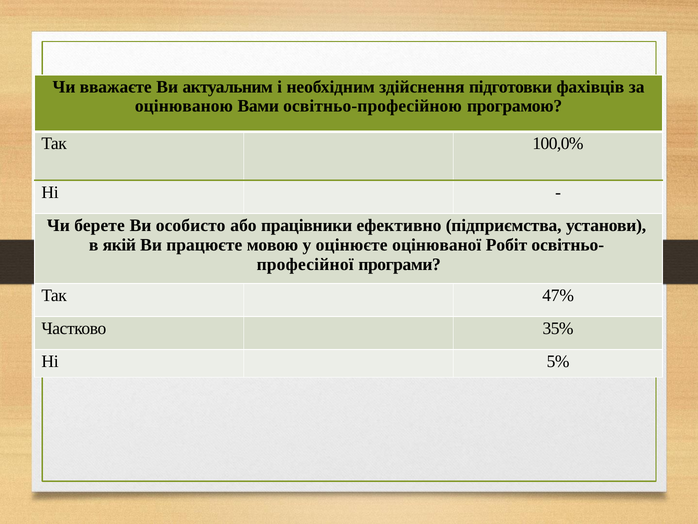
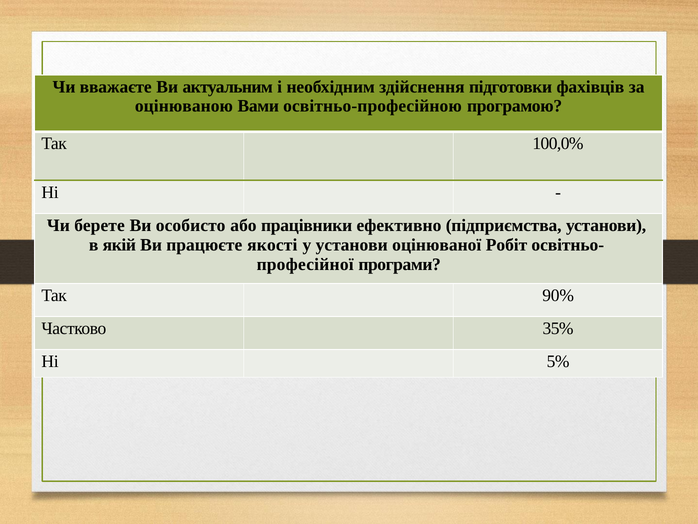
мовою: мовою -> якості
у оцінюєте: оцінюєте -> установи
47%: 47% -> 90%
